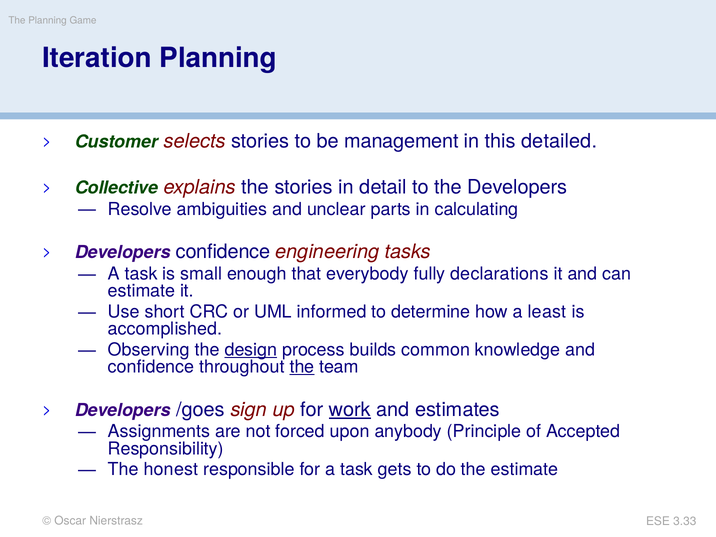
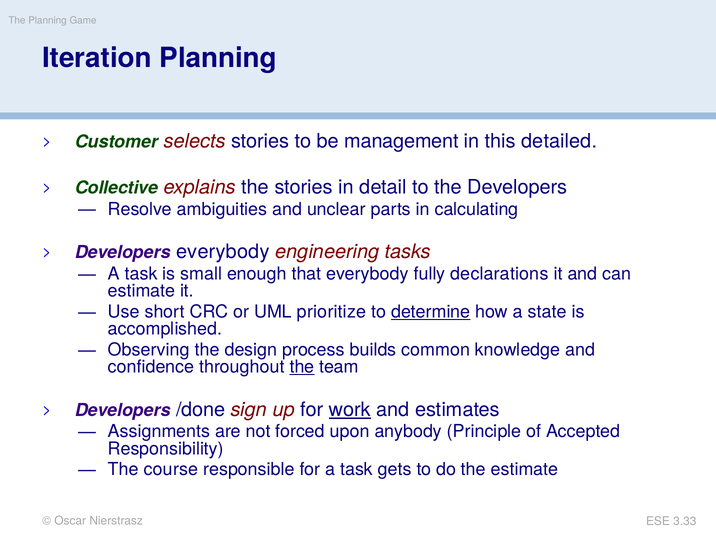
Developers confidence: confidence -> everybody
informed: informed -> prioritize
determine underline: none -> present
least: least -> state
design underline: present -> none
/goes: /goes -> /done
honest: honest -> course
